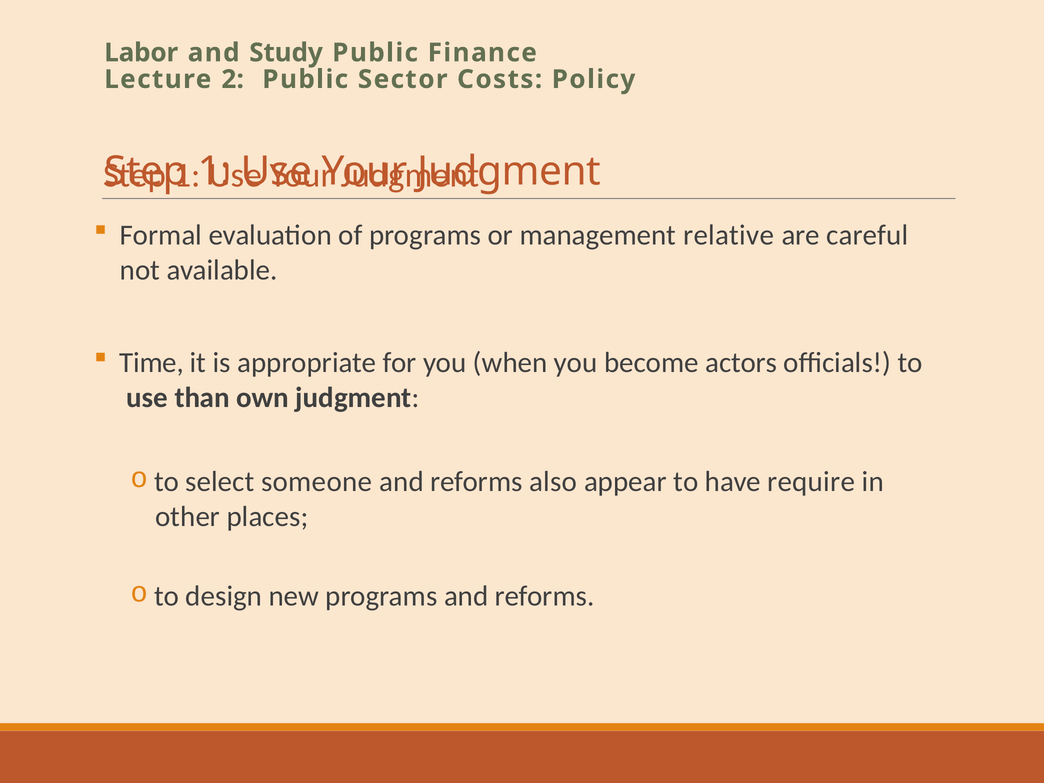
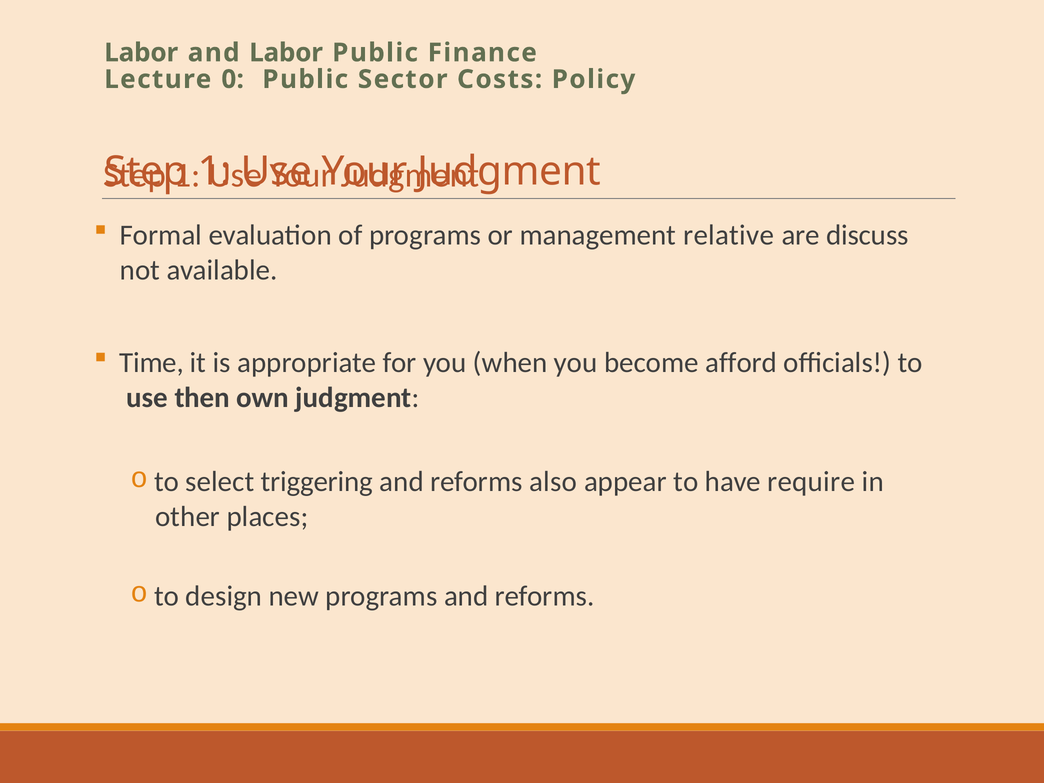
and Study: Study -> Labor
2: 2 -> 0
careful: careful -> discuss
actors: actors -> afford
than: than -> then
someone: someone -> triggering
